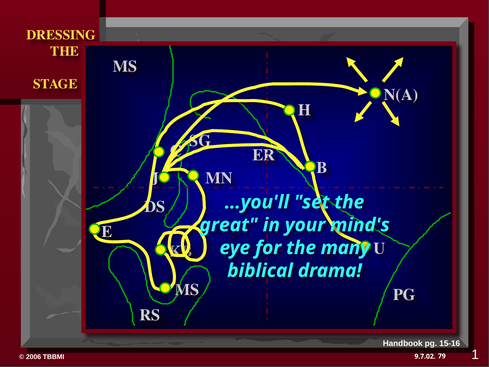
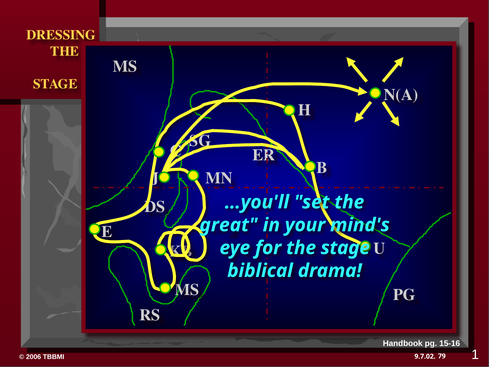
for the many: many -> stage
